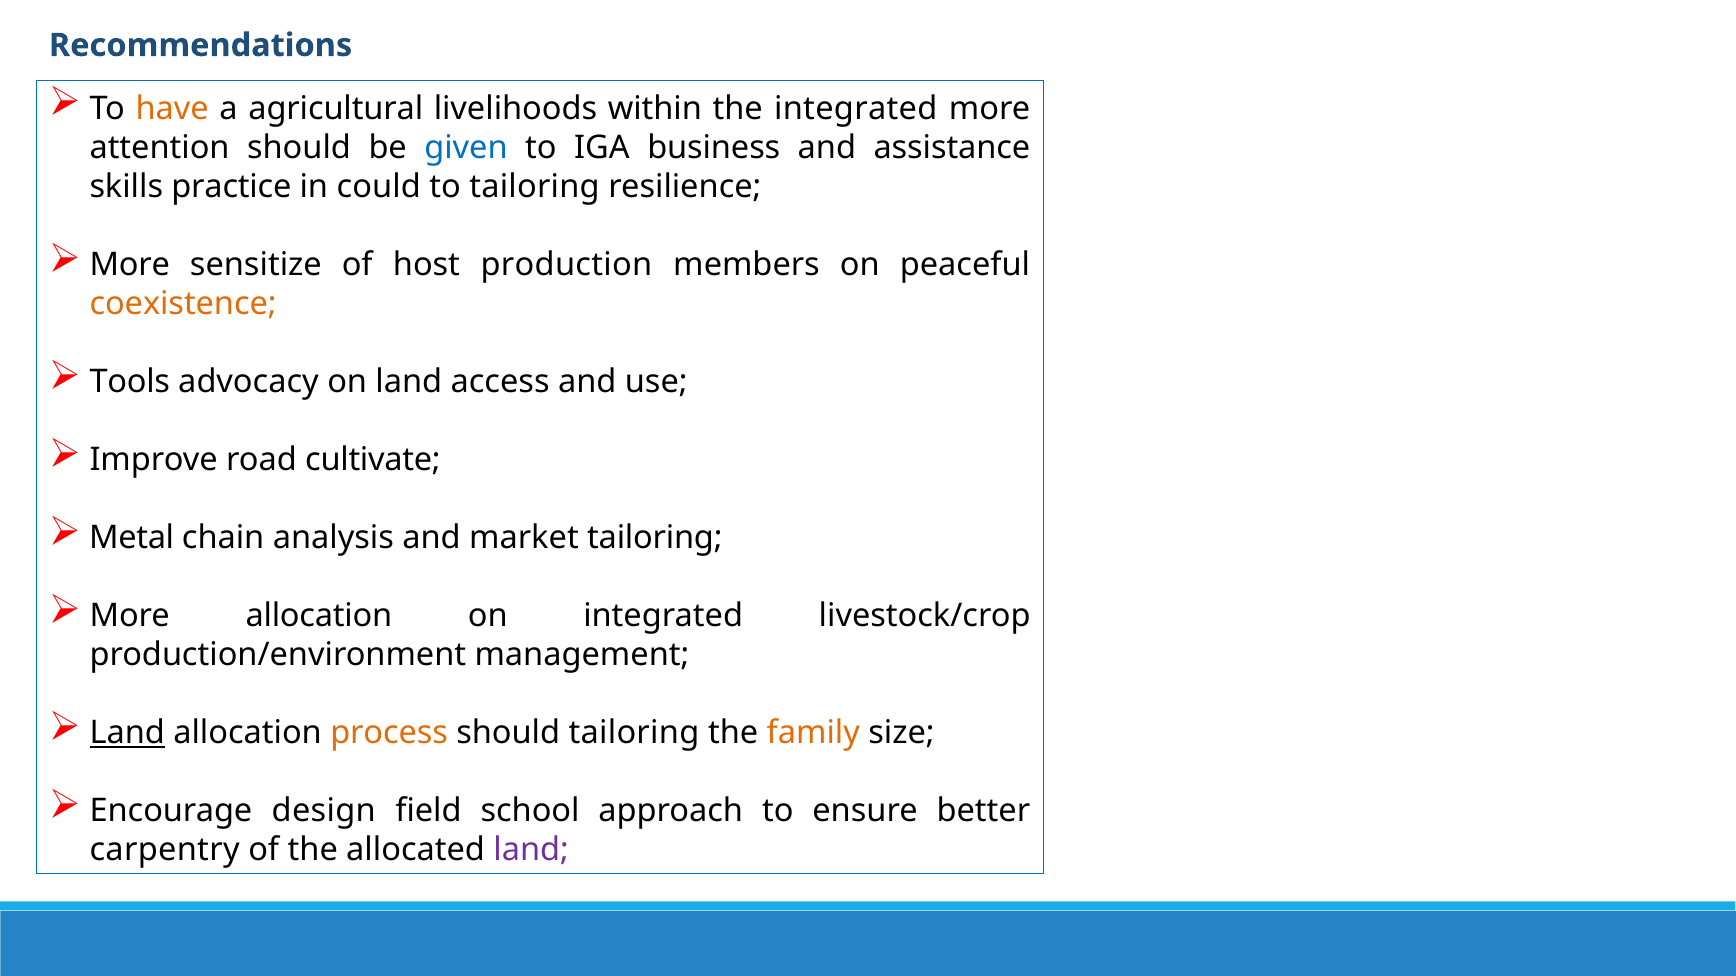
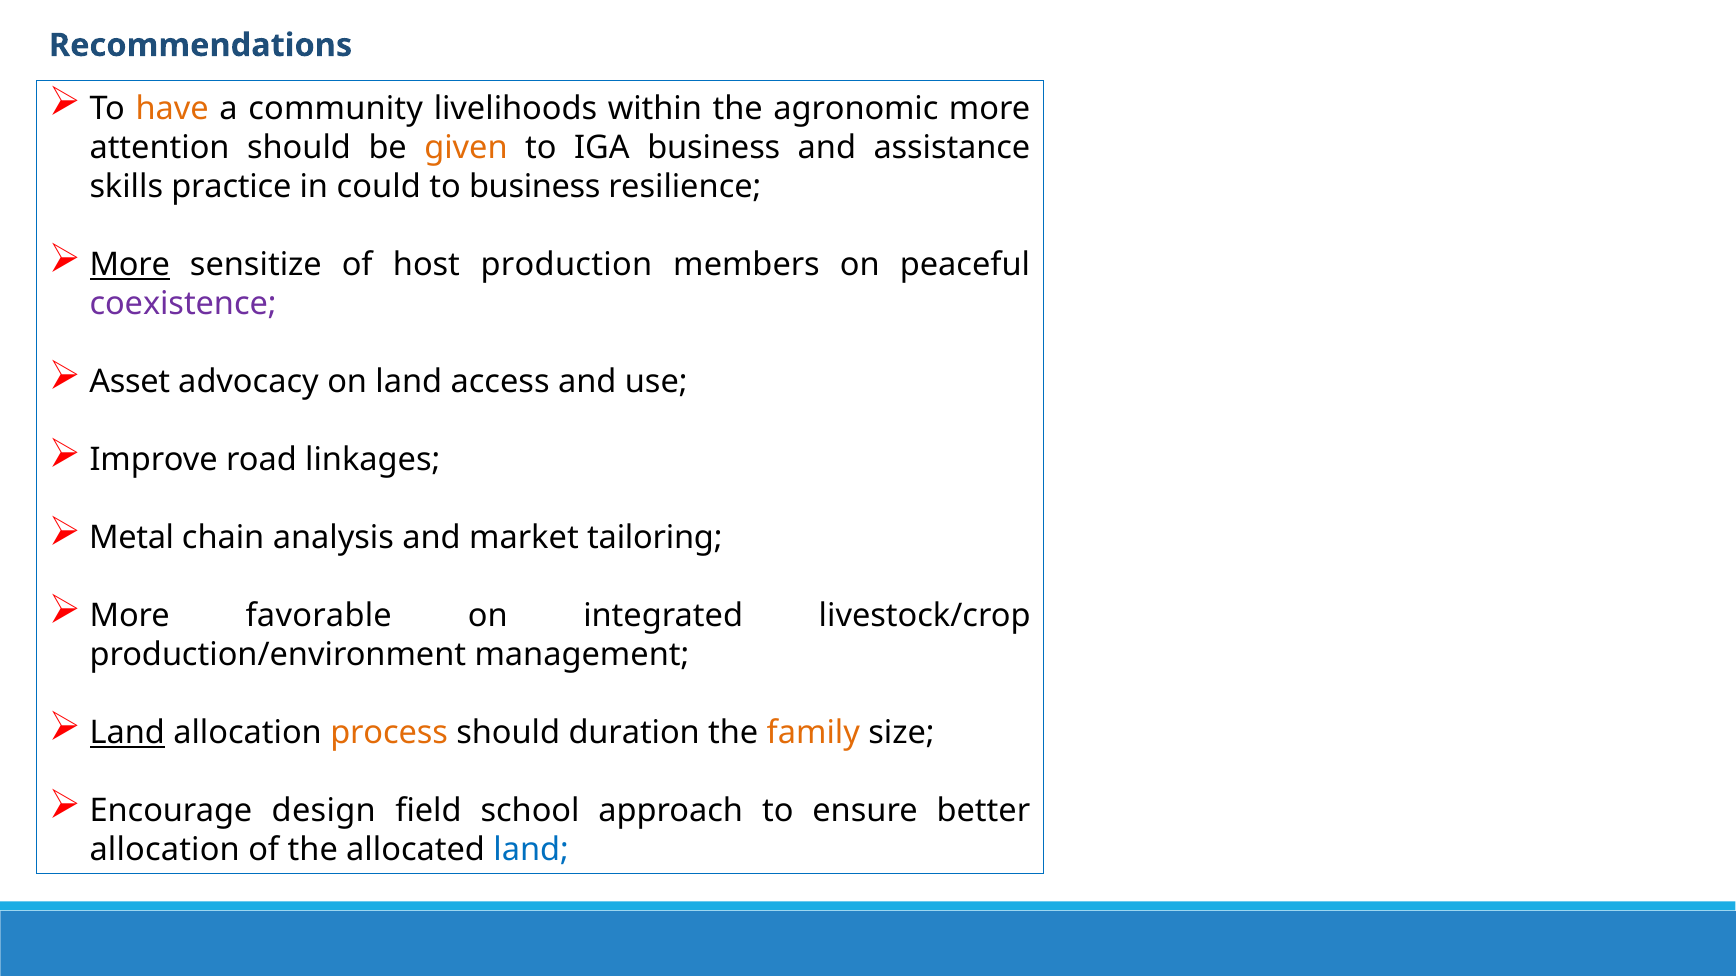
agricultural: agricultural -> community
the integrated: integrated -> agronomic
given colour: blue -> orange
to tailoring: tailoring -> business
More at (130, 265) underline: none -> present
coexistence colour: orange -> purple
Tools: Tools -> Asset
cultivate: cultivate -> linkages
More allocation: allocation -> favorable
should tailoring: tailoring -> duration
carpentry at (165, 851): carpentry -> allocation
land at (531, 851) colour: purple -> blue
